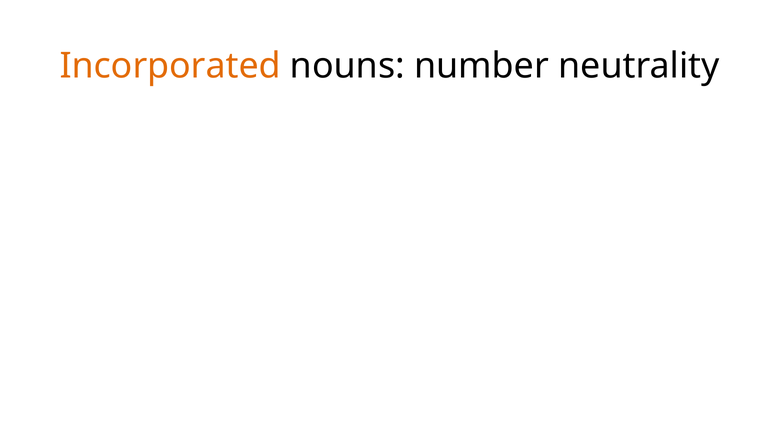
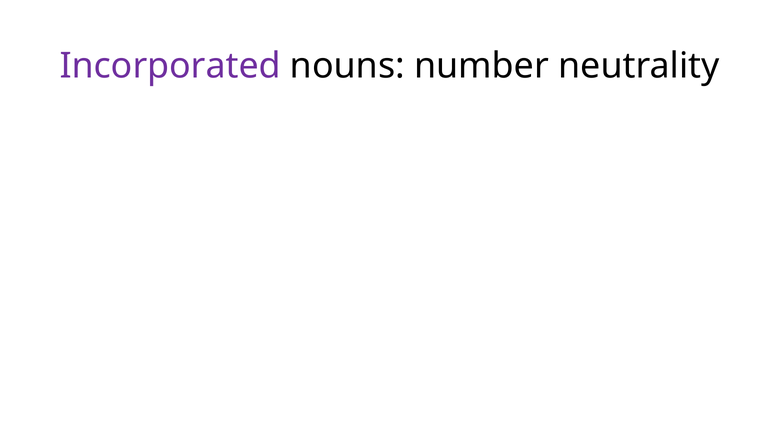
Incorporated colour: orange -> purple
